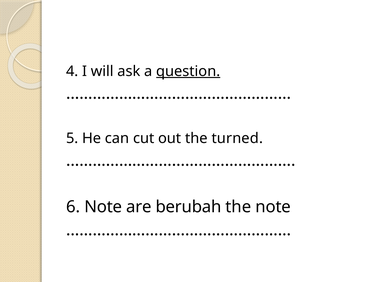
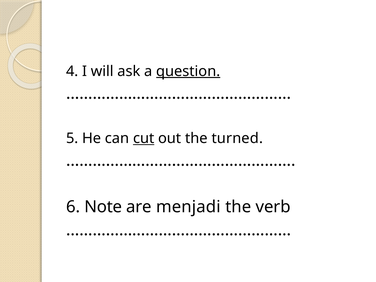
cut underline: none -> present
berubah: berubah -> menjadi
the note: note -> verb
